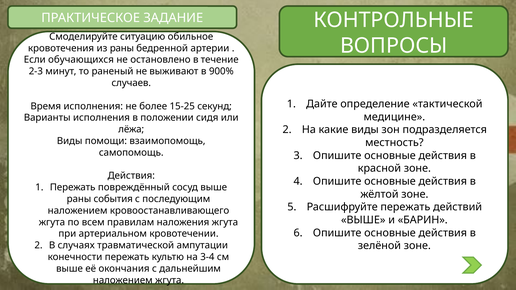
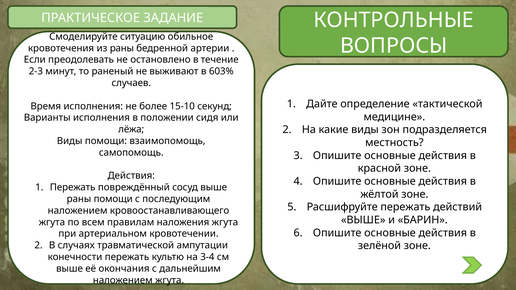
обучающихся: обучающихся -> преодолевать
900%: 900% -> 603%
15-25: 15-25 -> 15-10
раны события: события -> помощи
